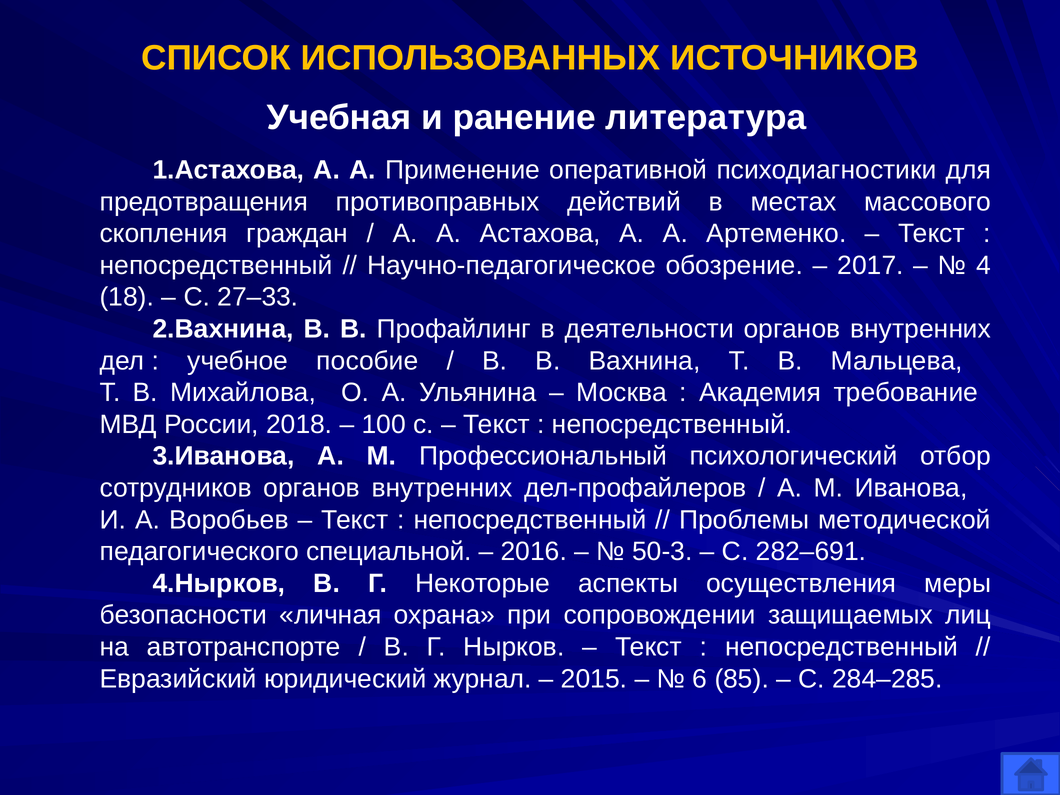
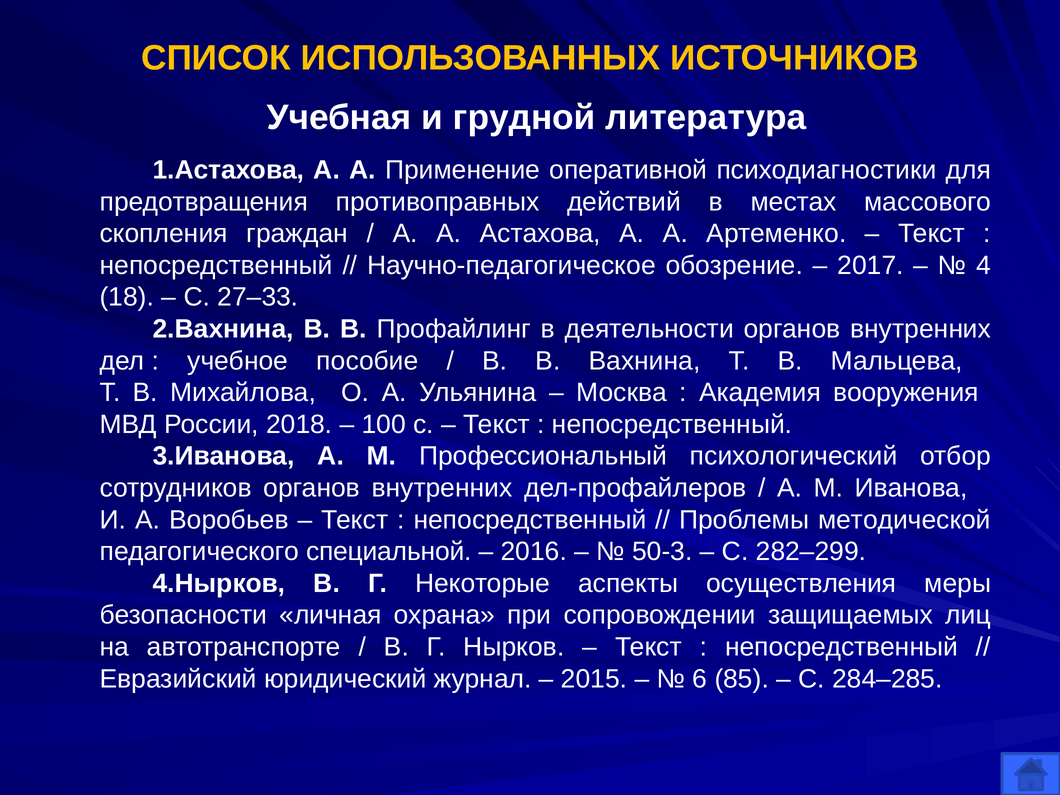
ранение: ранение -> грудной
требование: требование -> вооружения
282–691: 282–691 -> 282–299
